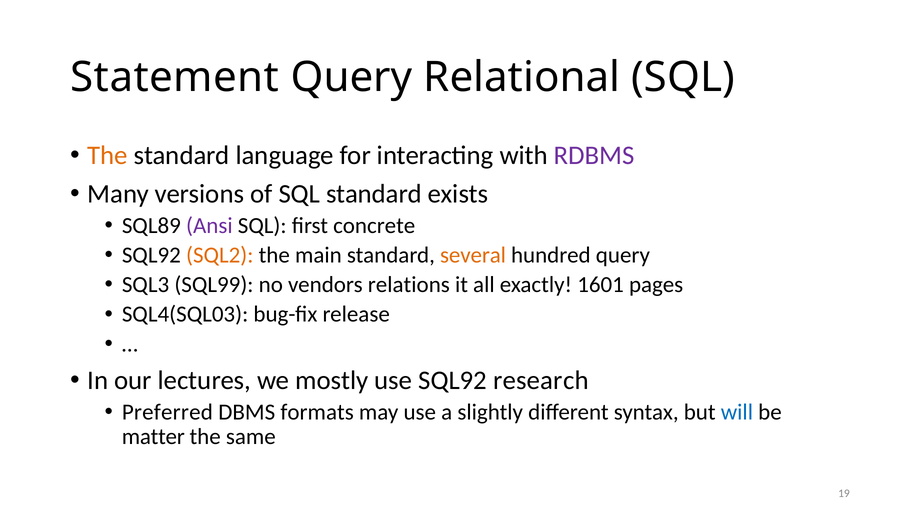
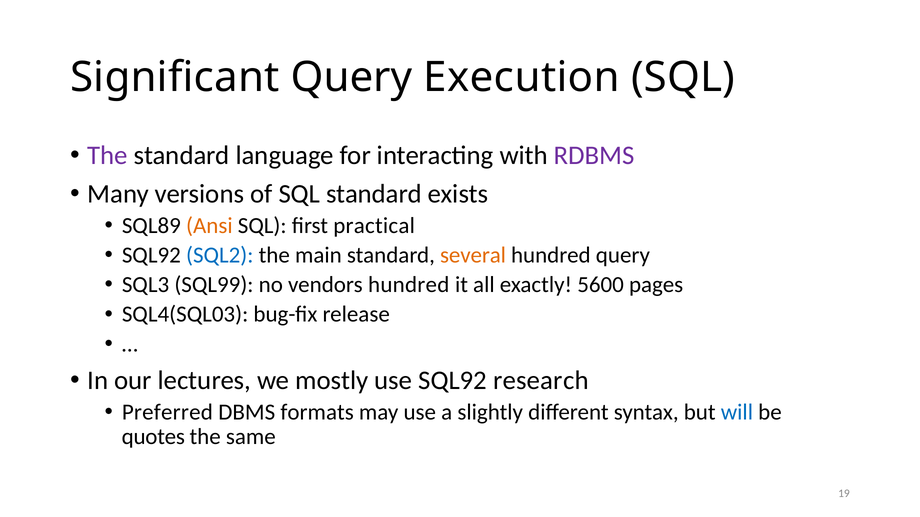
Statement: Statement -> Significant
Relational: Relational -> Execution
The at (108, 156) colour: orange -> purple
Ansi colour: purple -> orange
concrete: concrete -> practical
SQL2 colour: orange -> blue
vendors relations: relations -> hundred
1601: 1601 -> 5600
matter: matter -> quotes
